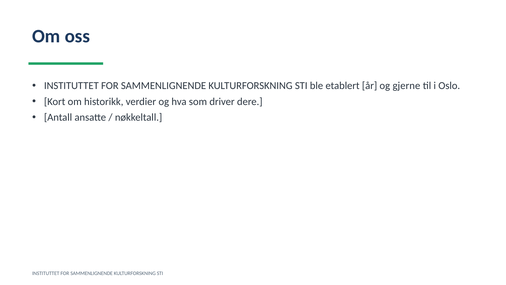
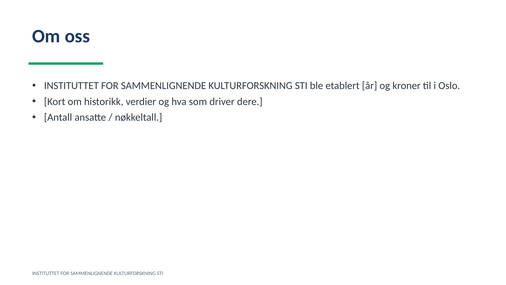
gjerne: gjerne -> kroner
